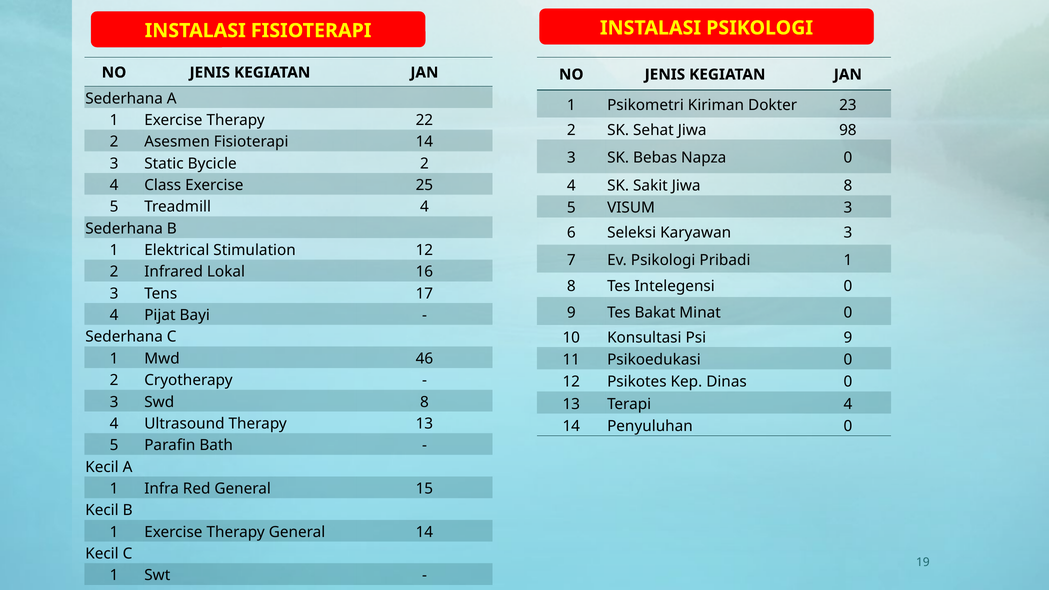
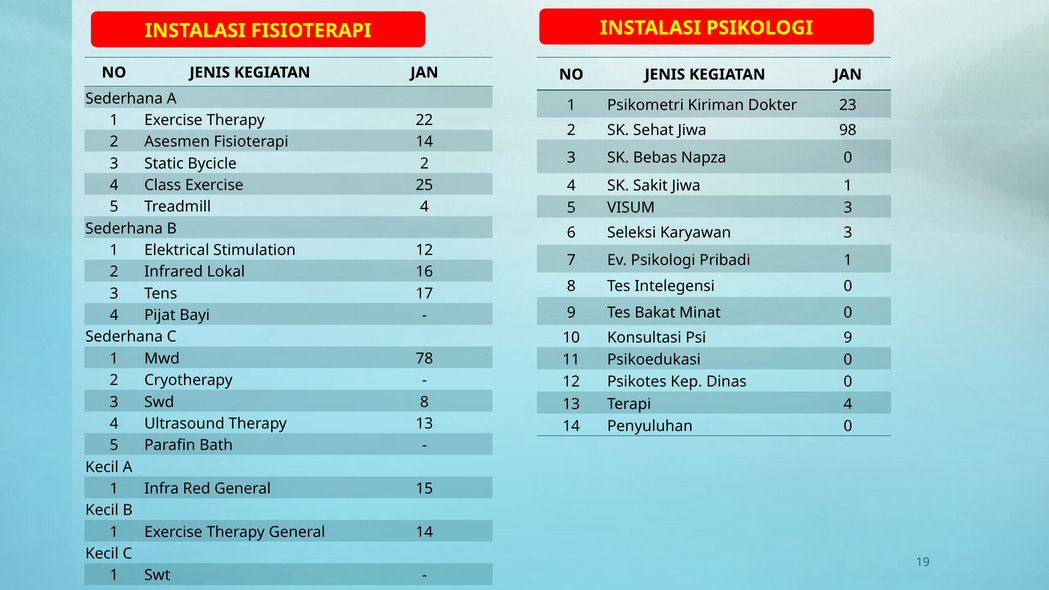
Jiwa 8: 8 -> 1
46: 46 -> 78
